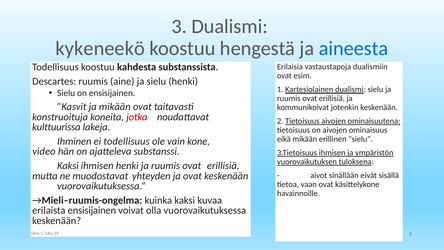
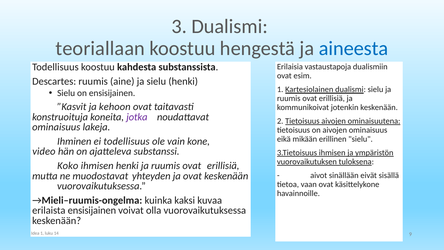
kykeneekö: kykeneekö -> teoriallaan
ja mikään: mikään -> kehoon
jotka colour: red -> purple
kulttuurissa at (56, 127): kulttuurissa -> ominaisuus
Kaksi at (68, 166): Kaksi -> Koko
